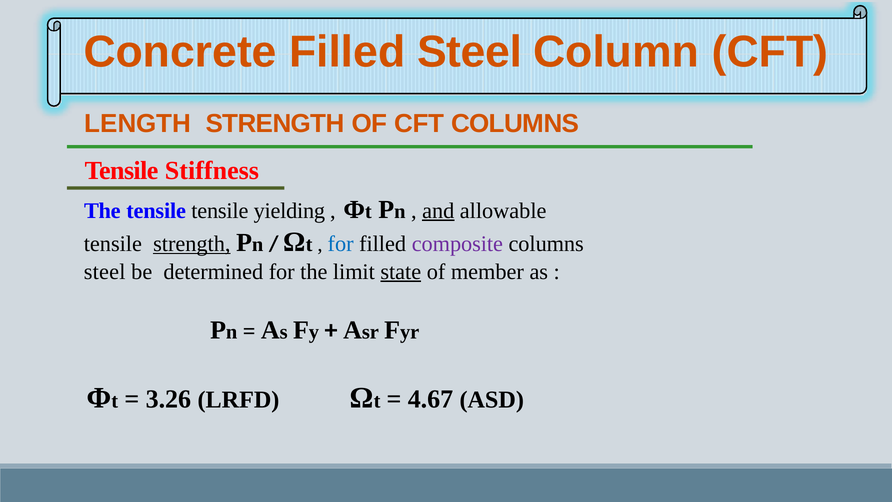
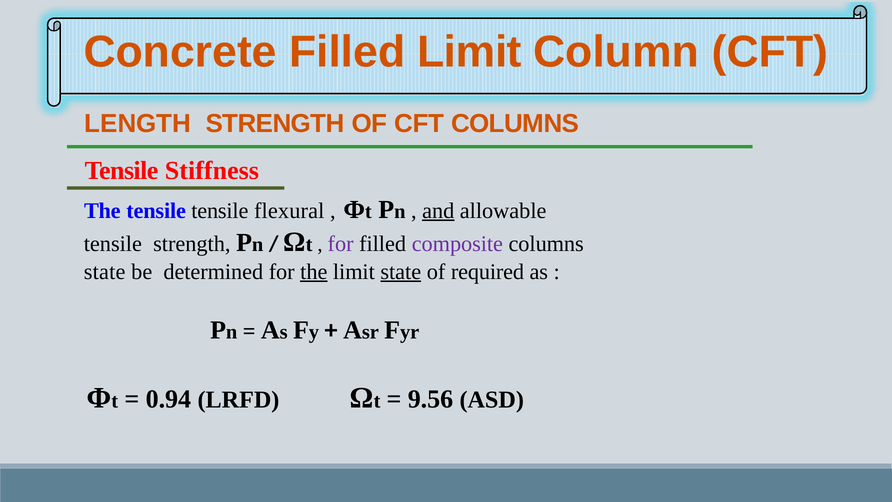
Filled Steel: Steel -> Limit
yielding: yielding -> flexural
strength at (192, 244) underline: present -> none
for at (341, 244) colour: blue -> purple
steel at (105, 272): steel -> state
the at (314, 272) underline: none -> present
member: member -> required
3.26: 3.26 -> 0.94
4.67: 4.67 -> 9.56
